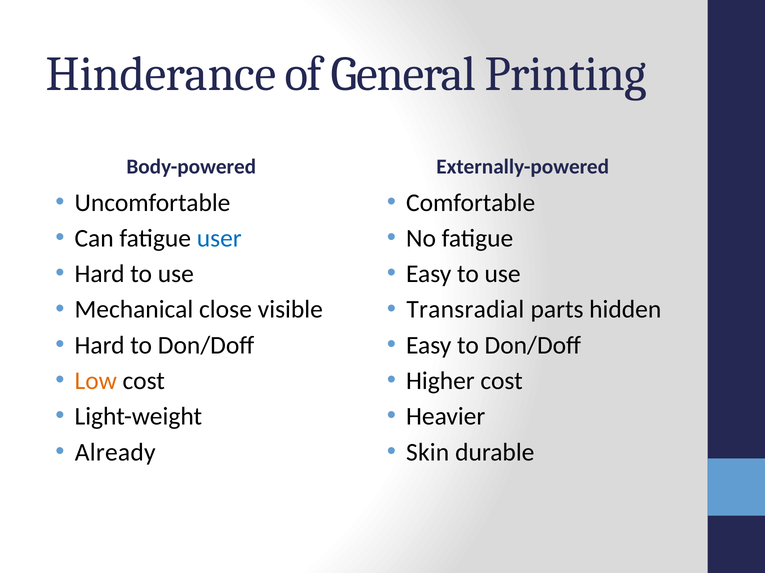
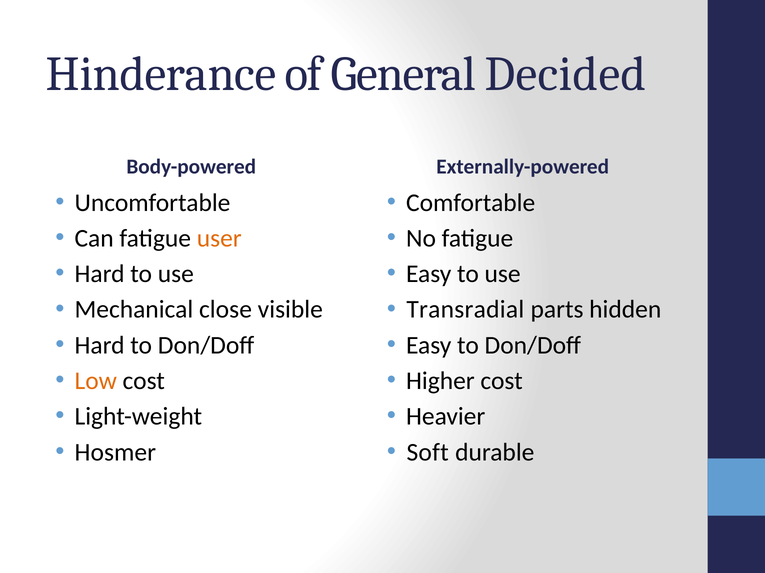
Printing: Printing -> Decided
user colour: blue -> orange
Already: Already -> Hosmer
Skin: Skin -> Soft
